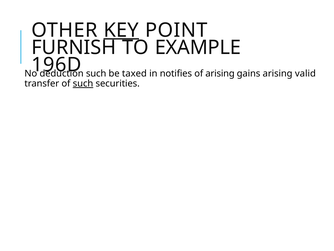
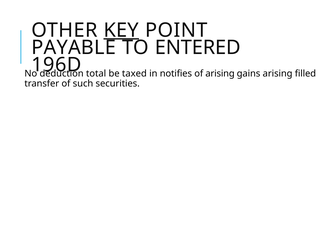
FURNISH: FURNISH -> PAYABLE
EXAMPLE: EXAMPLE -> ENTERED
such at (96, 73): such -> total
valid: valid -> filled
such at (83, 83) underline: present -> none
